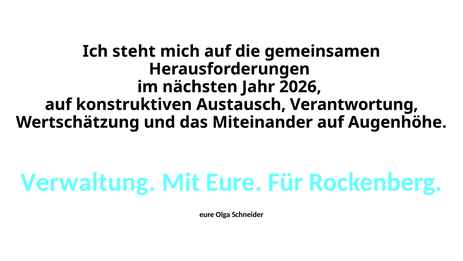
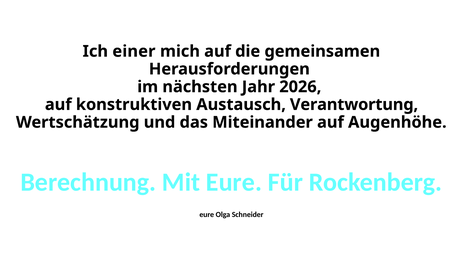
steht: steht -> einer
Verwaltung: Verwaltung -> Berechnung
